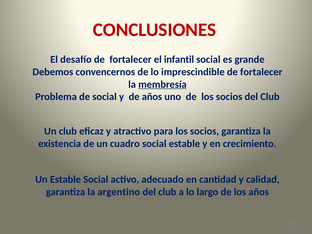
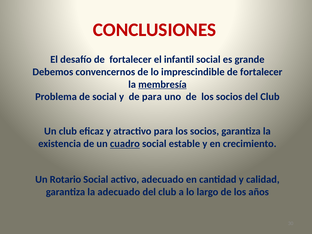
de años: años -> para
cuadro underline: none -> present
Un Estable: Estable -> Rotario
la argentino: argentino -> adecuado
